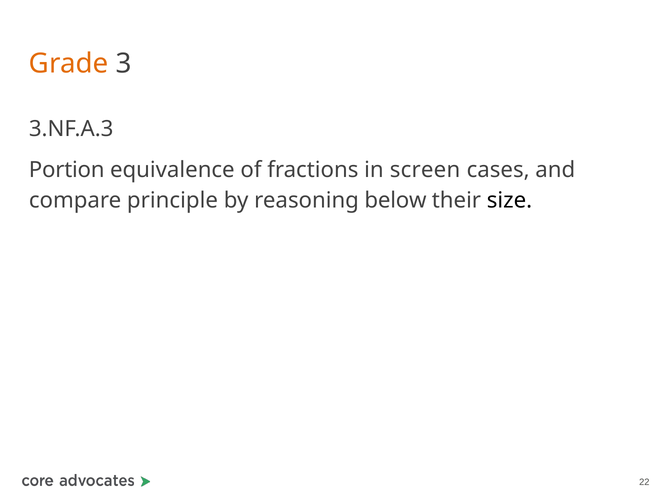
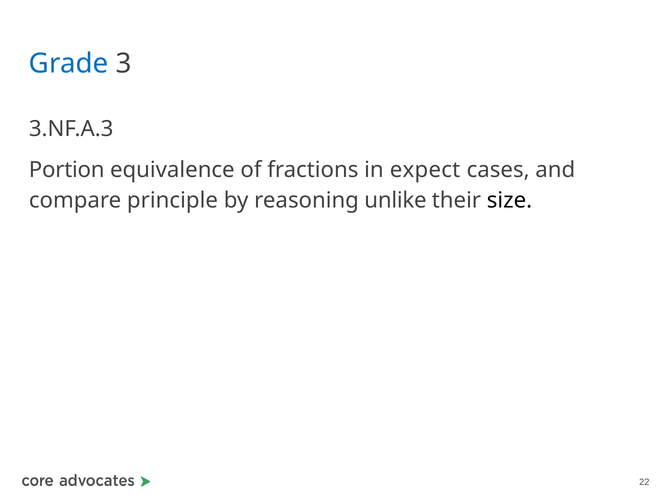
Grade colour: orange -> blue
screen: screen -> expect
below: below -> unlike
